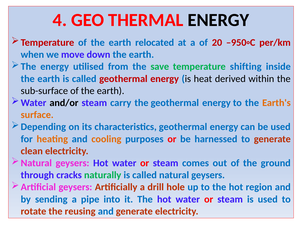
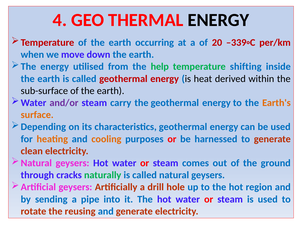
relocated: relocated -> occurring
–950◦C: –950◦C -> –339◦C
save: save -> help
and/or colour: black -> purple
